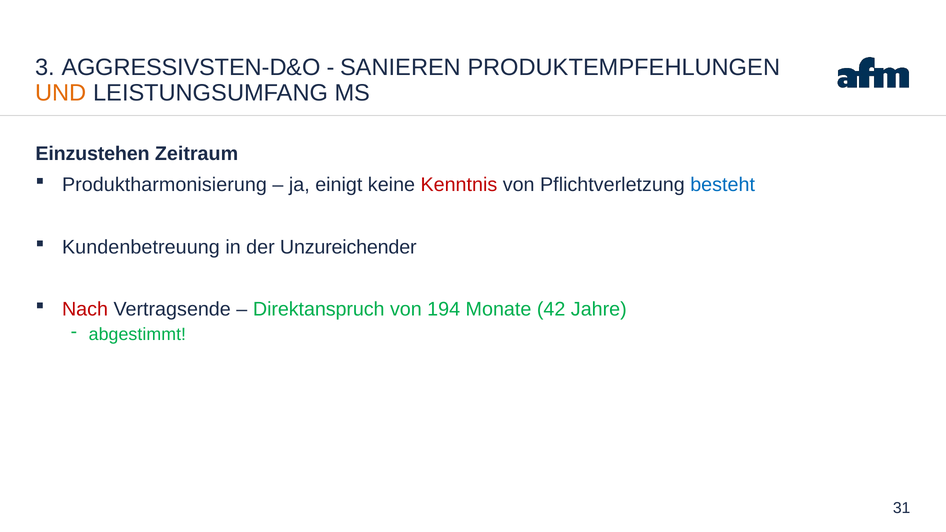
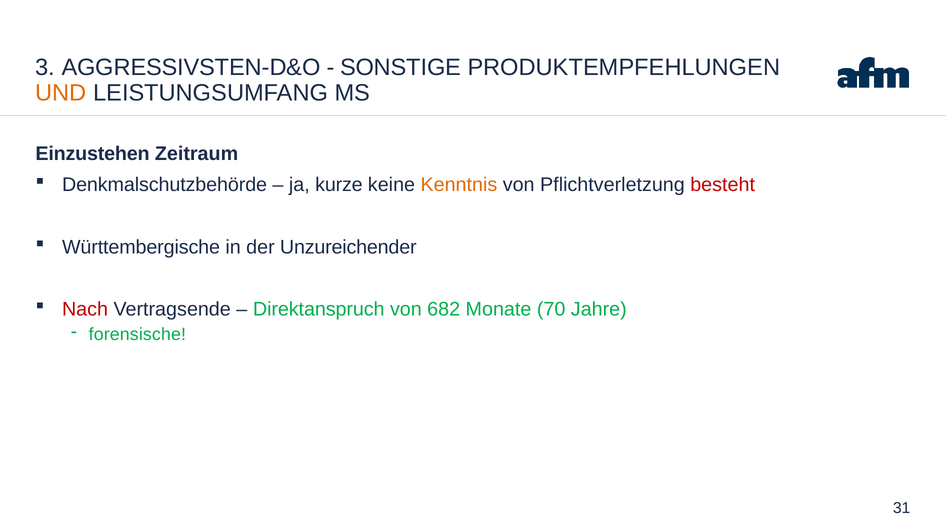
SANIEREN: SANIEREN -> SONSTIGE
Produktharmonisierung: Produktharmonisierung -> Denkmalschutzbehörde
einigt: einigt -> kurze
Kenntnis colour: red -> orange
besteht colour: blue -> red
Kundenbetreuung: Kundenbetreuung -> Württembergische
194: 194 -> 682
42: 42 -> 70
abgestimmt: abgestimmt -> forensische
